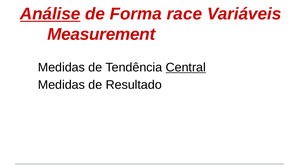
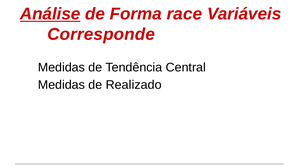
Measurement: Measurement -> Corresponde
Central underline: present -> none
Resultado: Resultado -> Realizado
